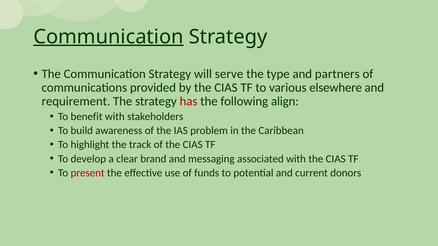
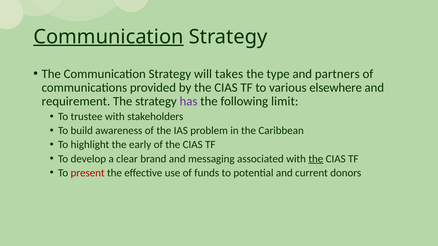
serve: serve -> takes
has colour: red -> purple
align: align -> limit
benefit: benefit -> trustee
track: track -> early
the at (316, 159) underline: none -> present
